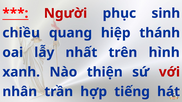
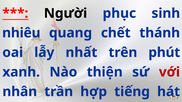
Người colour: red -> black
chiều: chiều -> nhiêu
hiệp: hiệp -> chết
hình: hình -> phút
